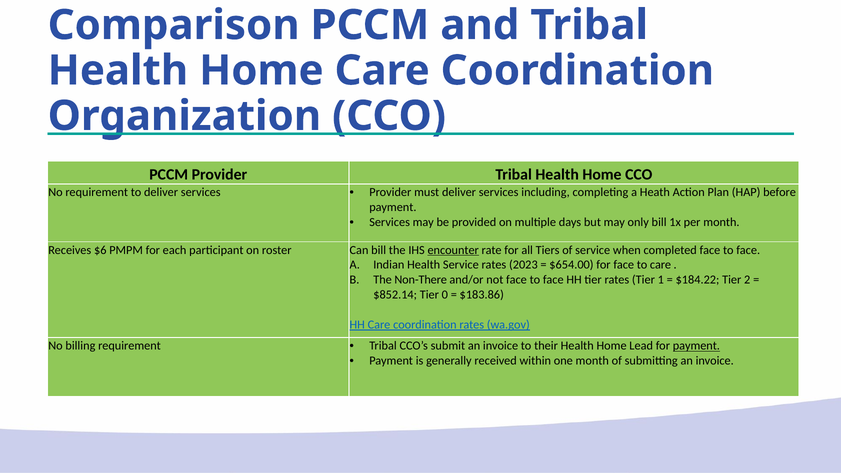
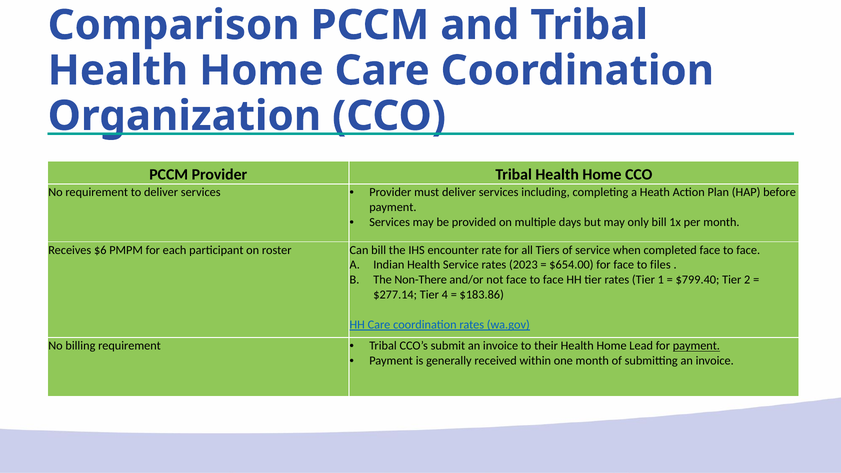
encounter underline: present -> none
to care: care -> files
$184.22: $184.22 -> $799.40
$852.14: $852.14 -> $277.14
0: 0 -> 4
